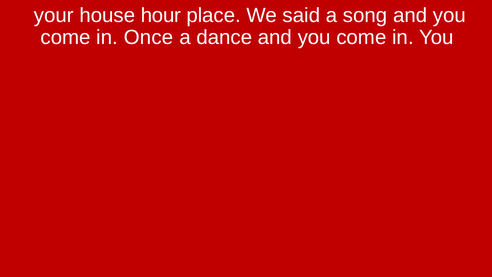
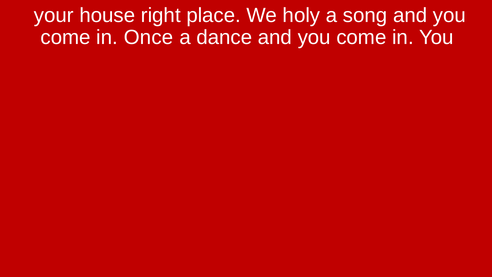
hour: hour -> right
said: said -> holy
